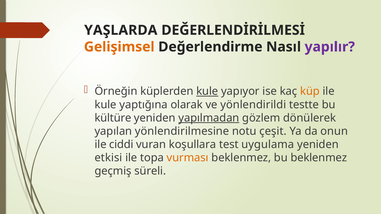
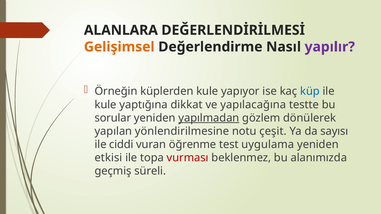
YAŞLARDA: YAŞLARDA -> ALANLARA
kule at (207, 91) underline: present -> none
küp colour: orange -> blue
olarak: olarak -> dikkat
yönlendirildi: yönlendirildi -> yapılacağına
kültüre: kültüre -> sorular
onun: onun -> sayısı
koşullara: koşullara -> öğrenme
vurması colour: orange -> red
bu beklenmez: beklenmez -> alanımızda
